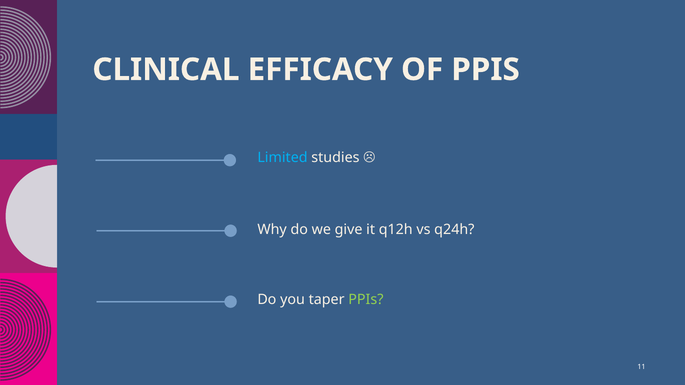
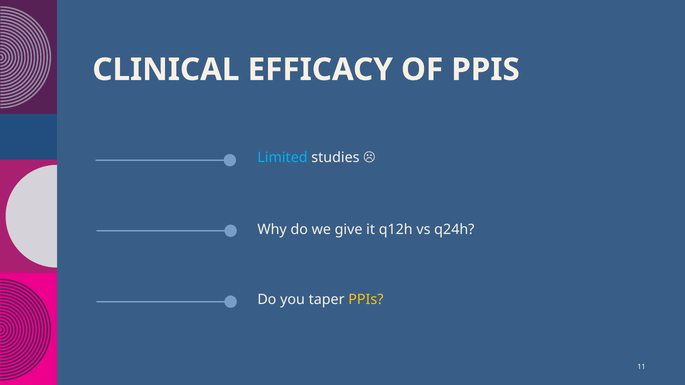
PPIs at (366, 300) colour: light green -> yellow
